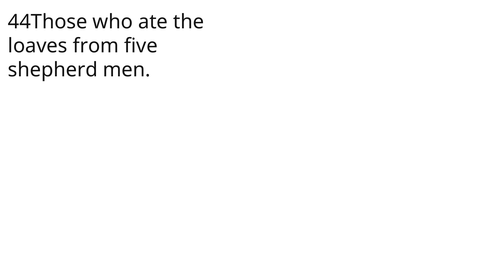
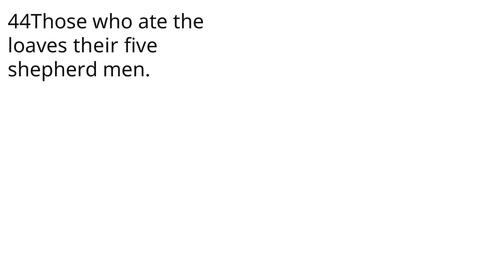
from: from -> their
